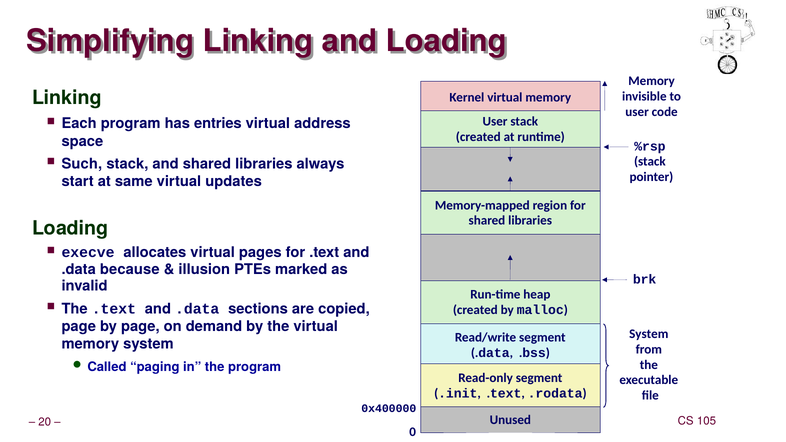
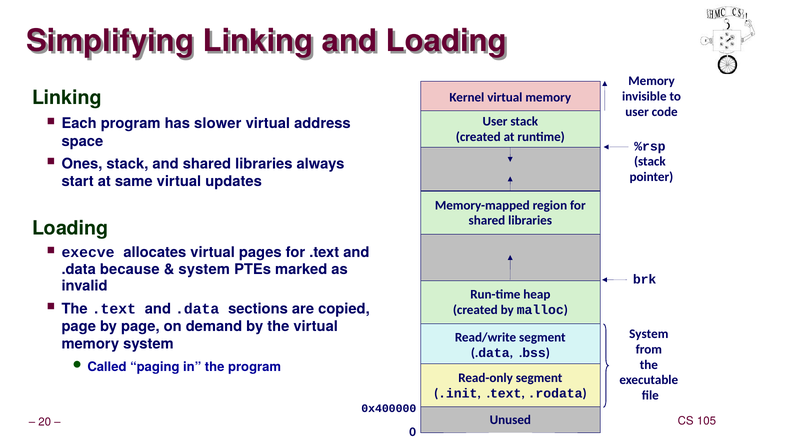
entries: entries -> slower
Such: Such -> Ones
illusion at (204, 269): illusion -> system
